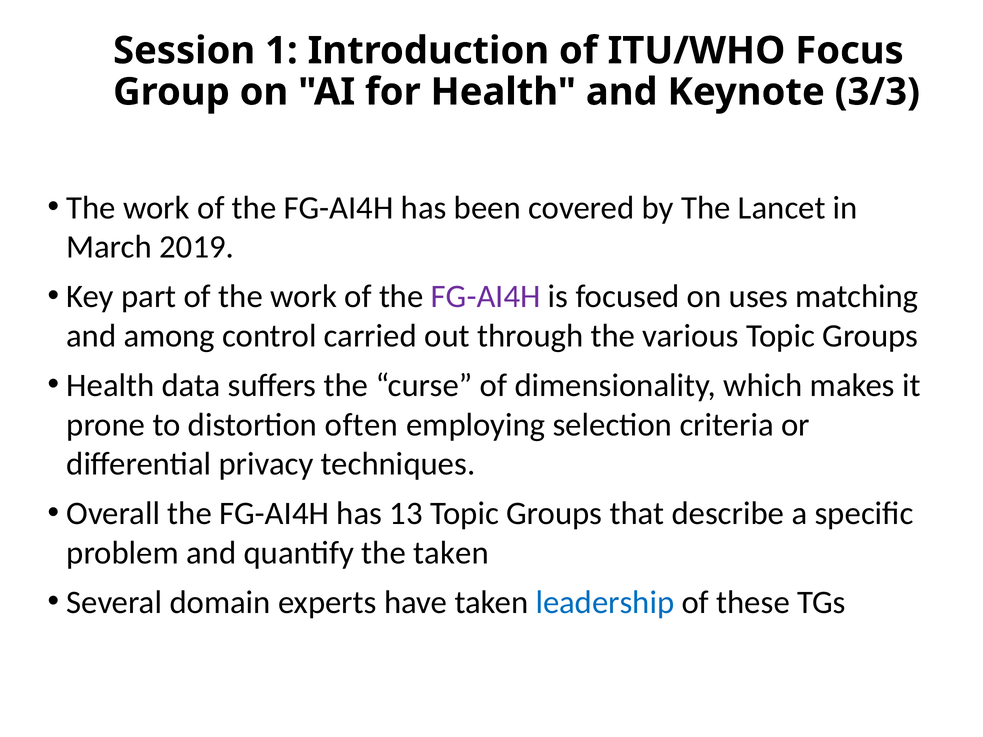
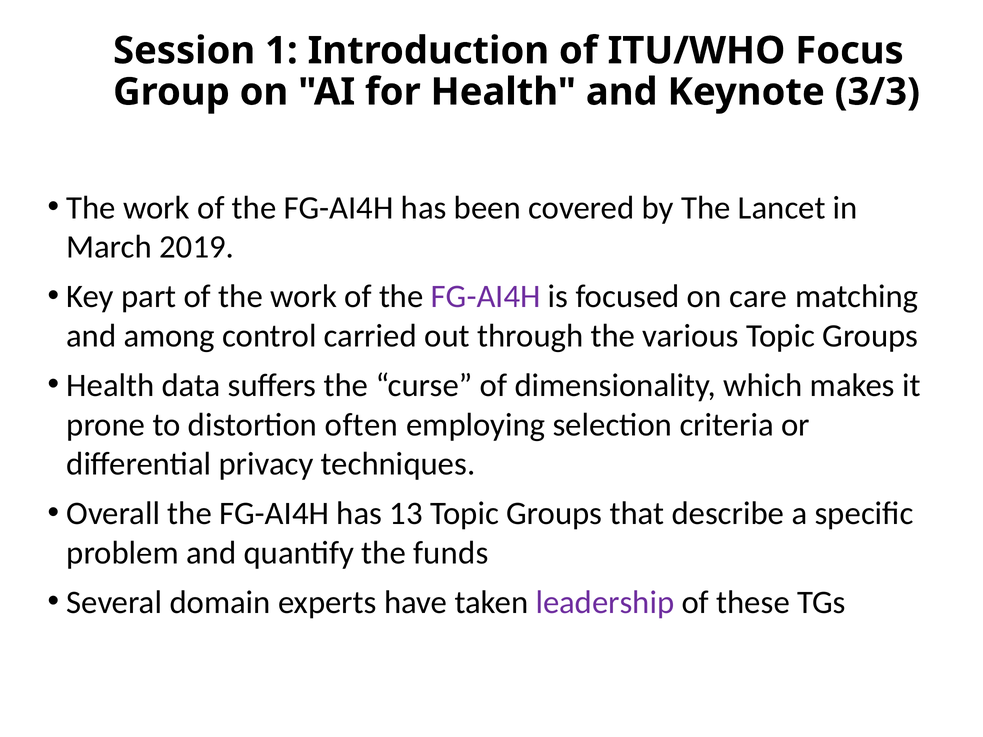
uses: uses -> care
the taken: taken -> funds
leadership colour: blue -> purple
